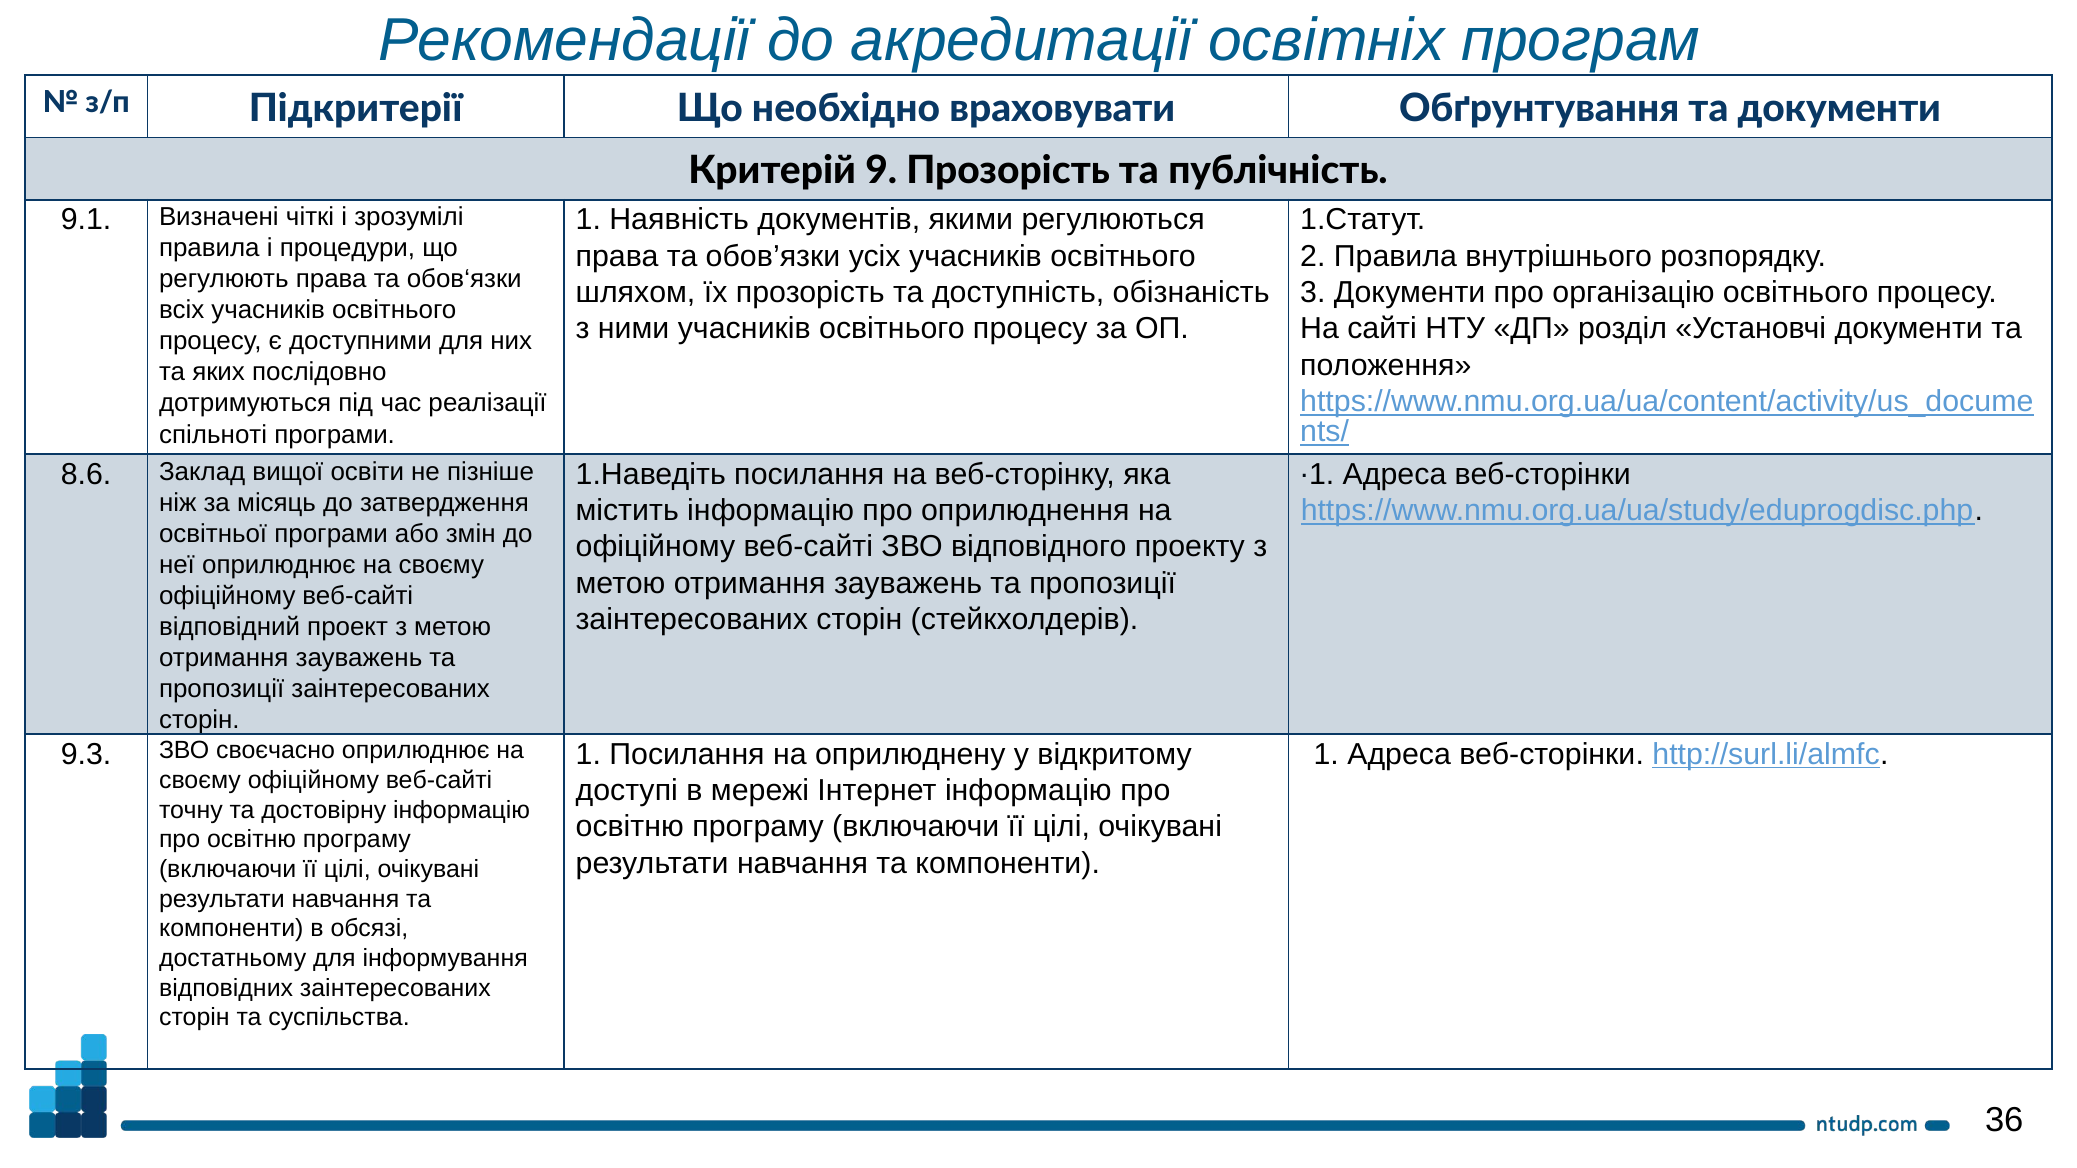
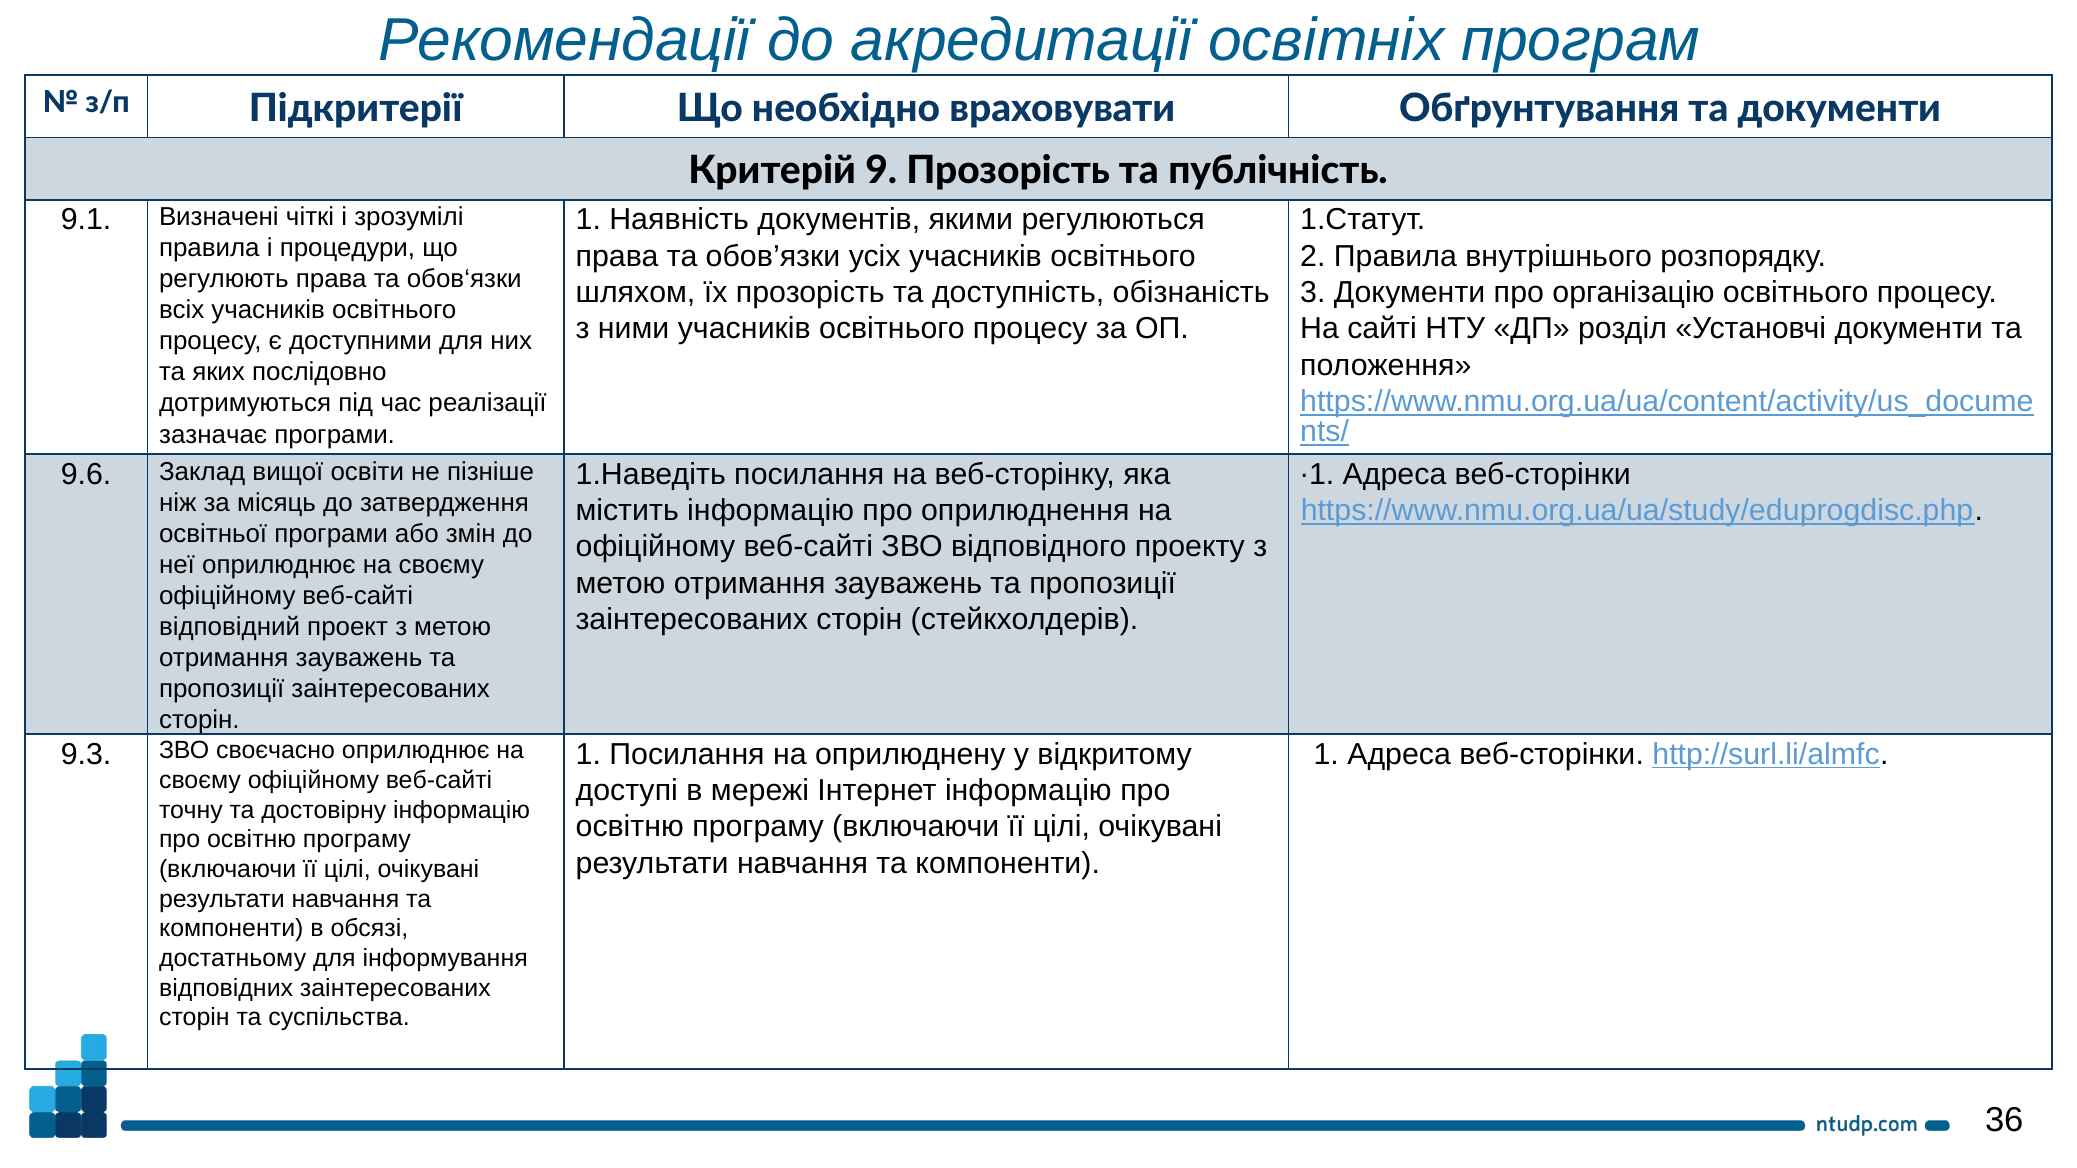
спільноті: спільноті -> зазначає
8.6: 8.6 -> 9.6
